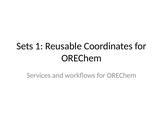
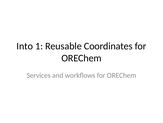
Sets: Sets -> Into
